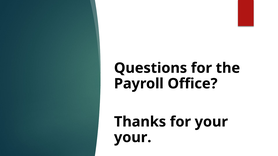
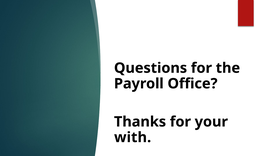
your at (133, 138): your -> with
